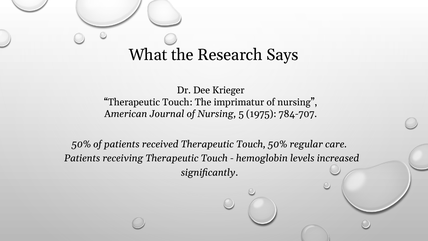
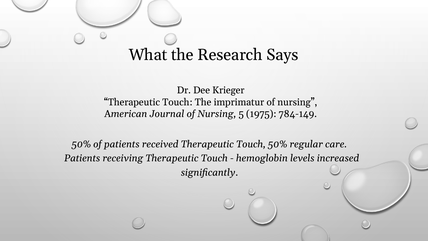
784-707: 784-707 -> 784-149
